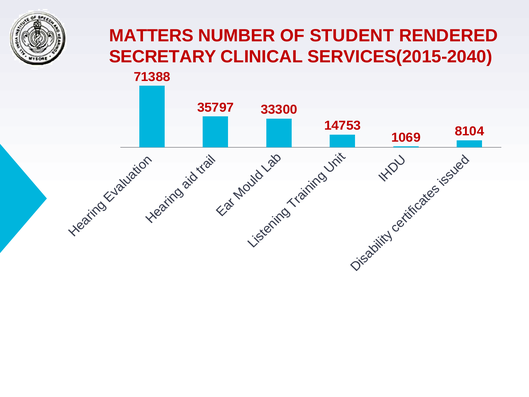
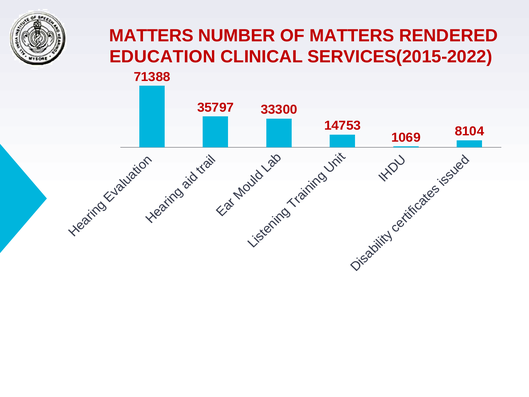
OF STUDENT: STUDENT -> MATTERS
SECRETARY: SECRETARY -> EDUCATION
SERVICES(2015-2040: SERVICES(2015-2040 -> SERVICES(2015-2022
